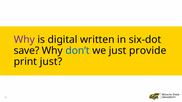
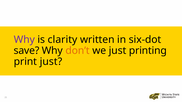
digital: digital -> clarity
don’t colour: blue -> orange
provide: provide -> printing
